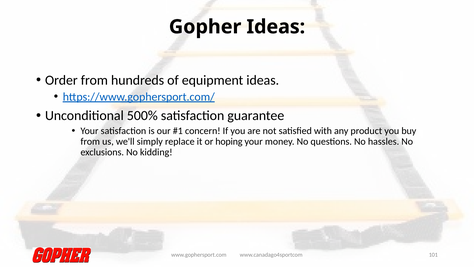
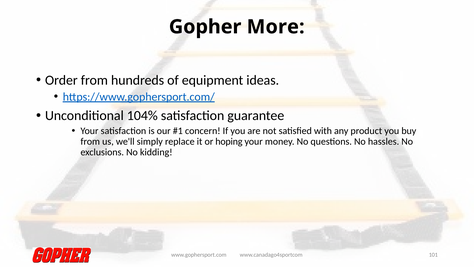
Gopher Ideas: Ideas -> More
500%: 500% -> 104%
